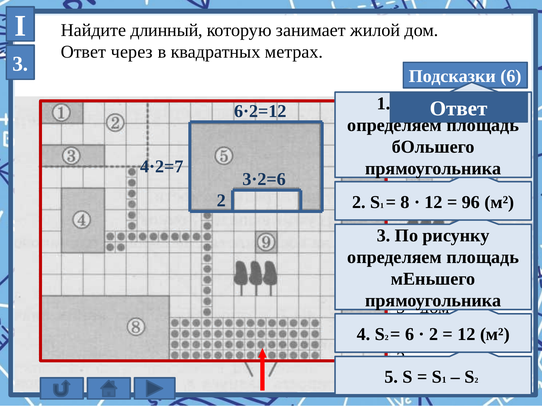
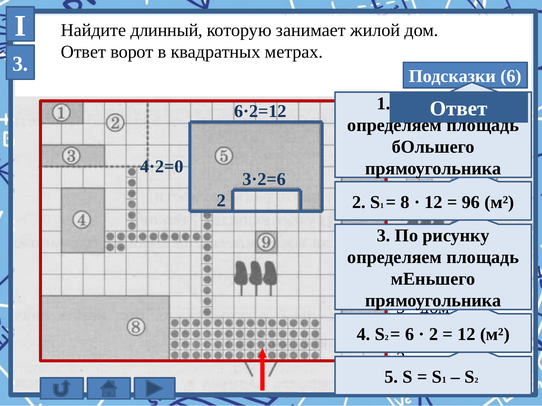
через: через -> ворот
4·2=7: 4·2=7 -> 4·2=0
